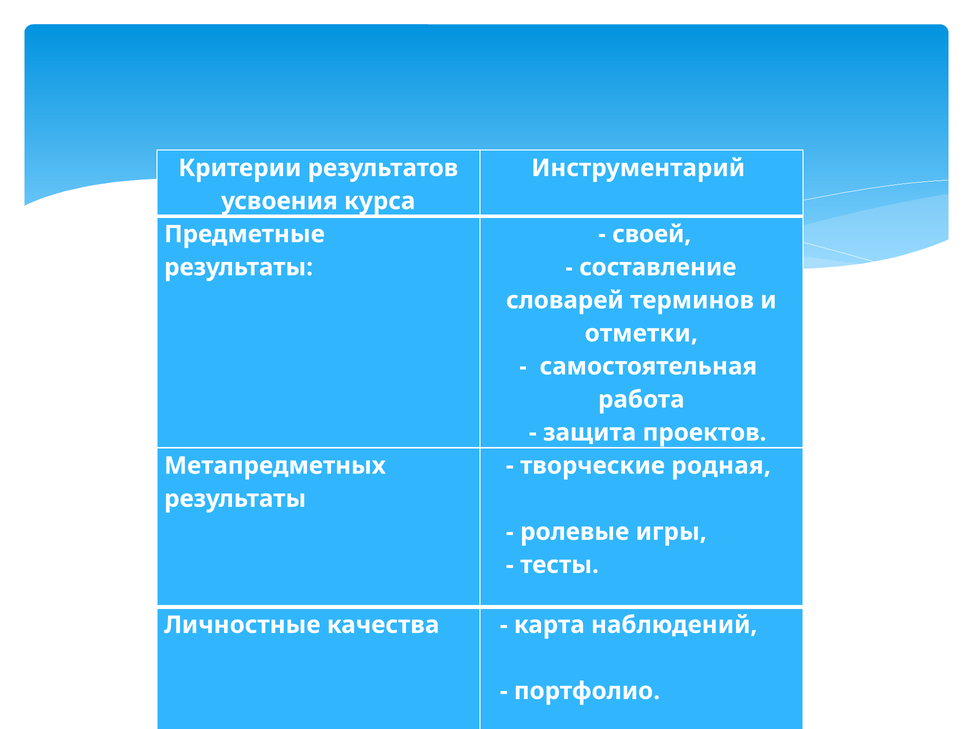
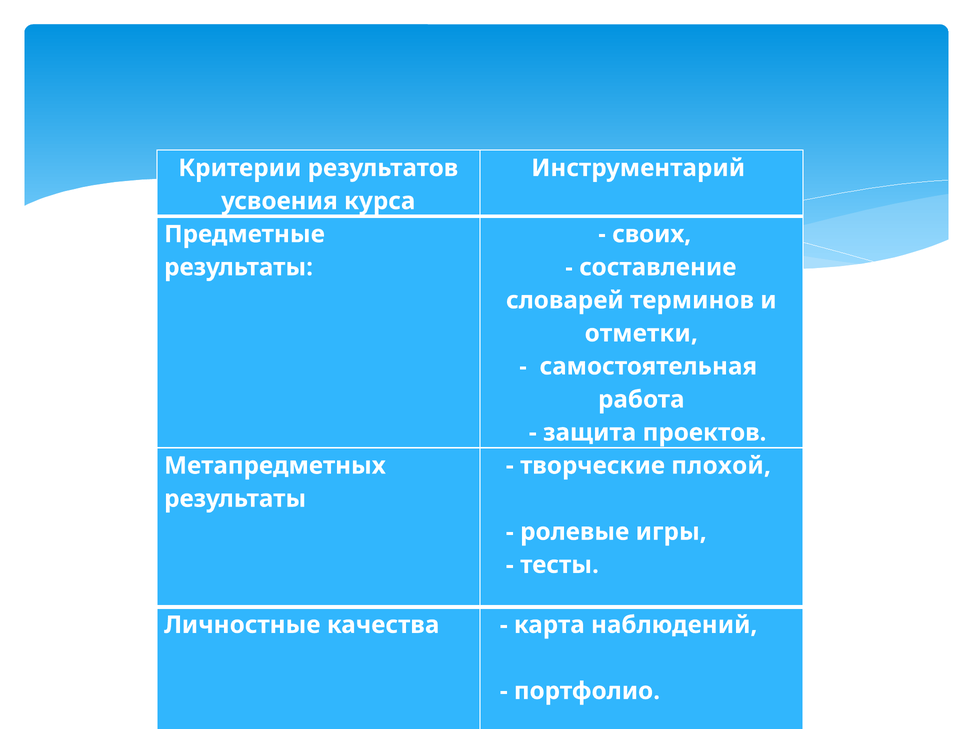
своей: своей -> своих
родная: родная -> плохой
